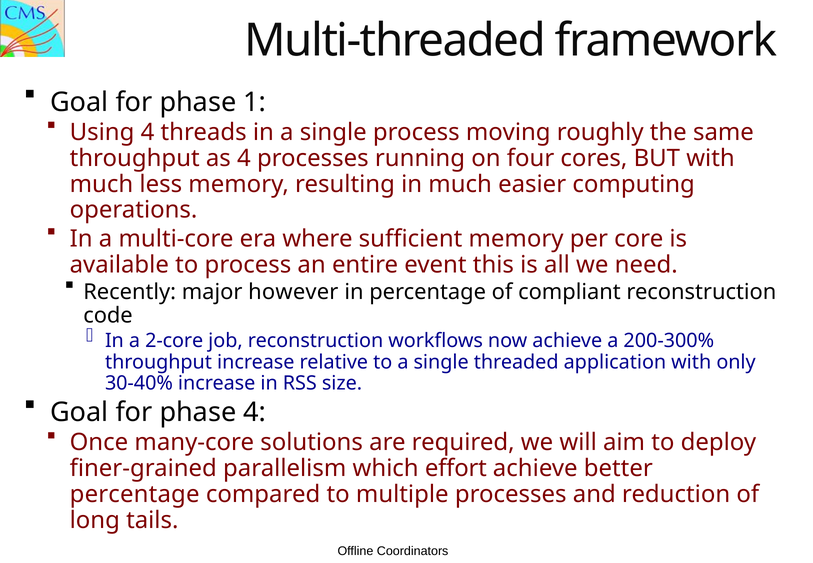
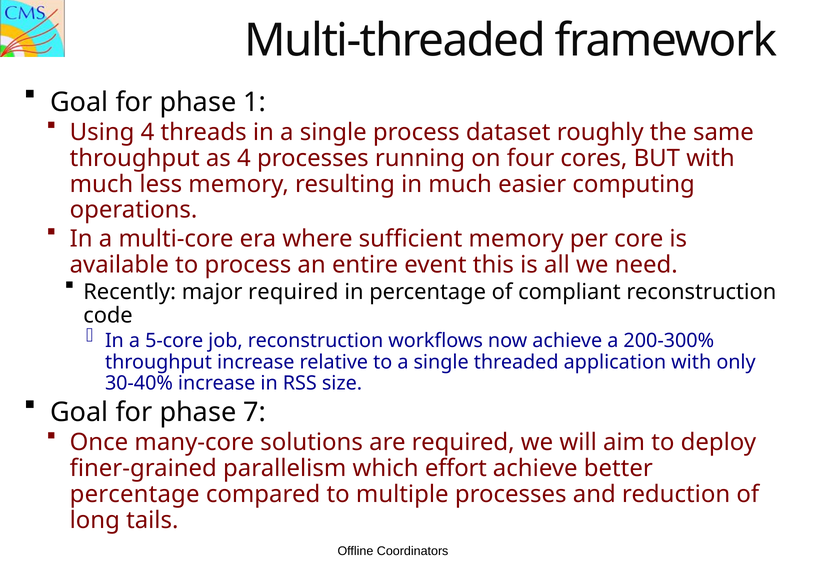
moving: moving -> dataset
major however: however -> required
2-core: 2-core -> 5-core
phase 4: 4 -> 7
